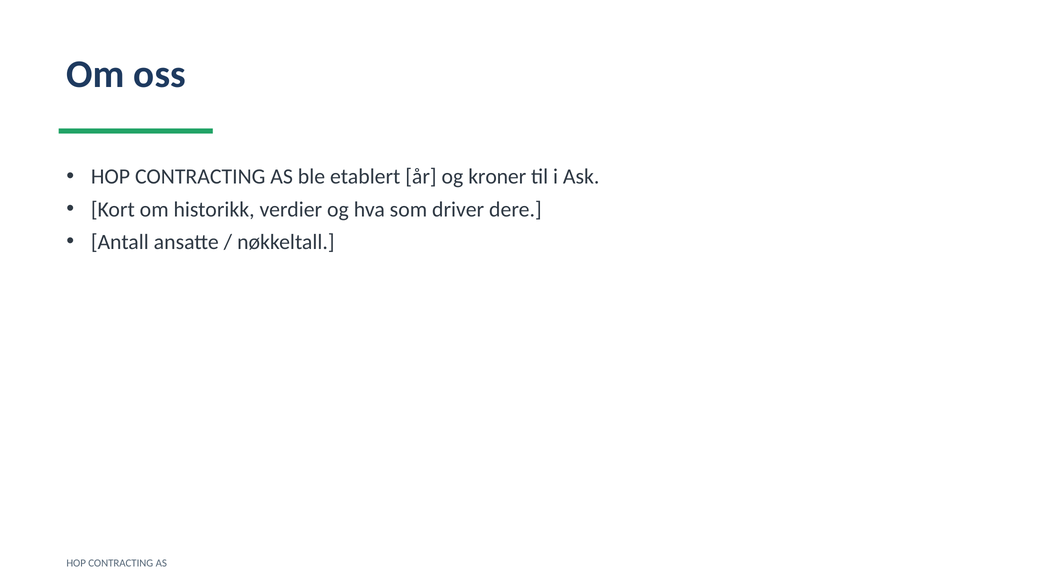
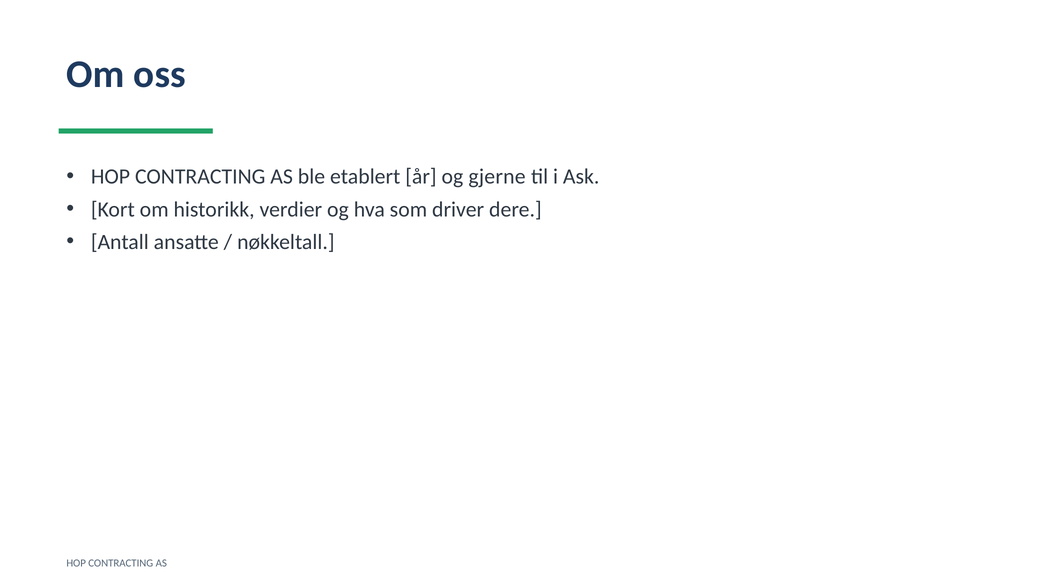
kroner: kroner -> gjerne
